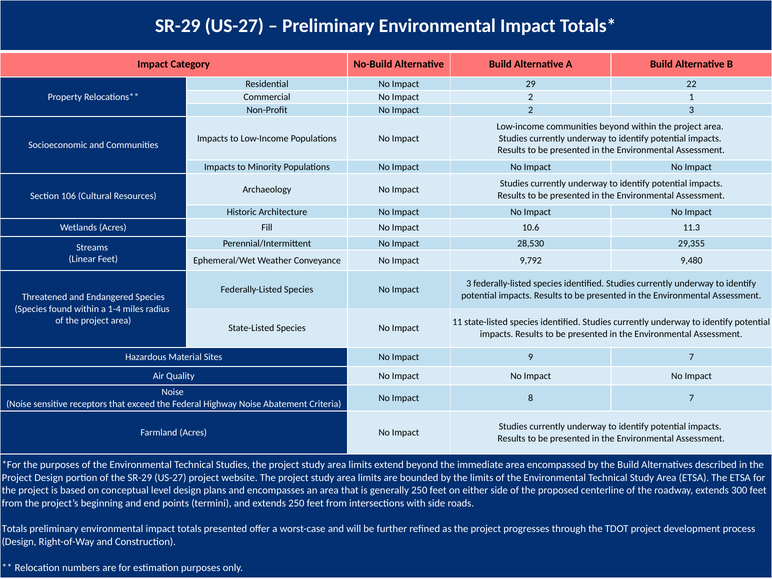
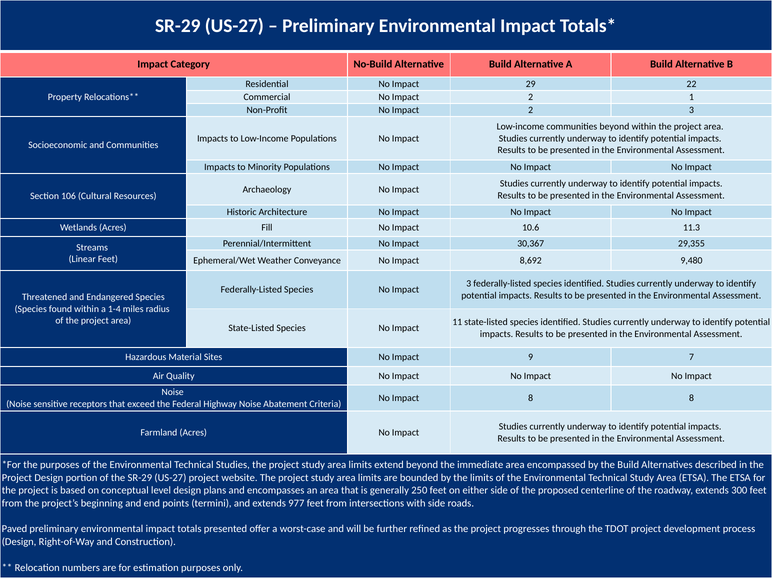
28,530: 28,530 -> 30,367
9,792: 9,792 -> 8,692
8 7: 7 -> 8
extends 250: 250 -> 977
Totals at (14, 529): Totals -> Paved
